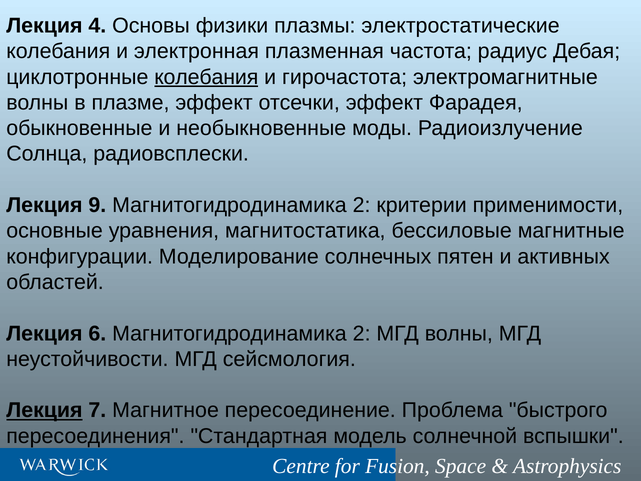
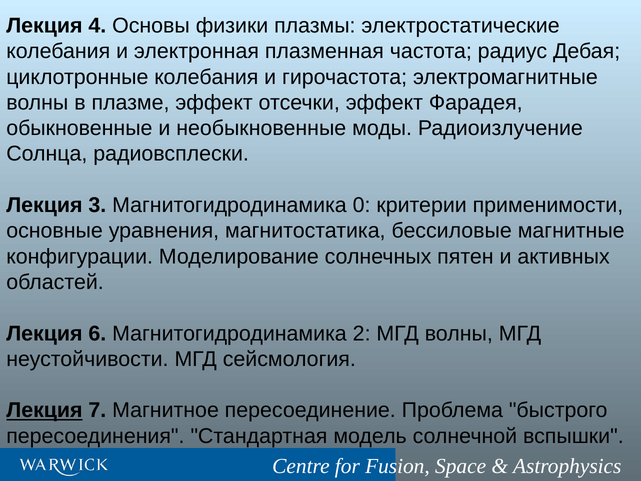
колебания at (206, 77) underline: present -> none
9: 9 -> 3
2 at (362, 205): 2 -> 0
